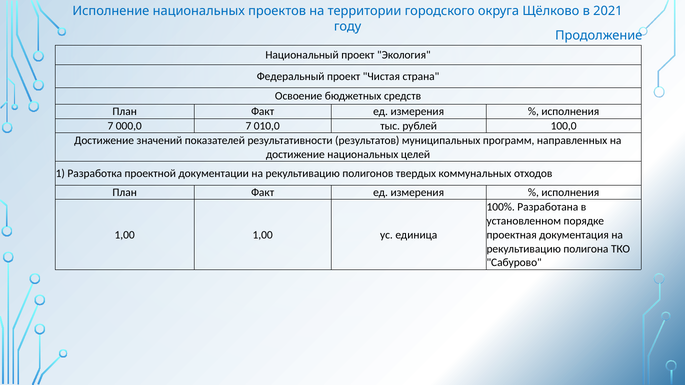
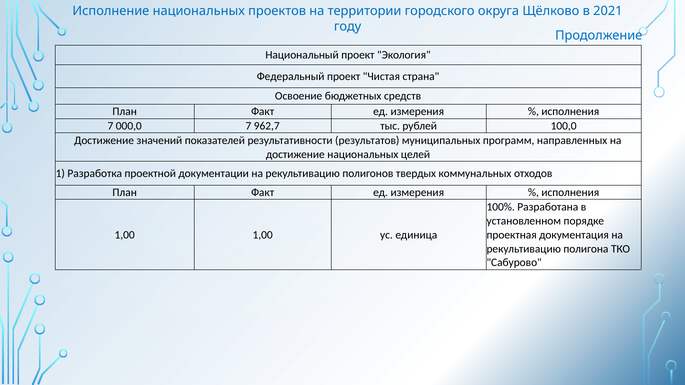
010,0: 010,0 -> 962,7
